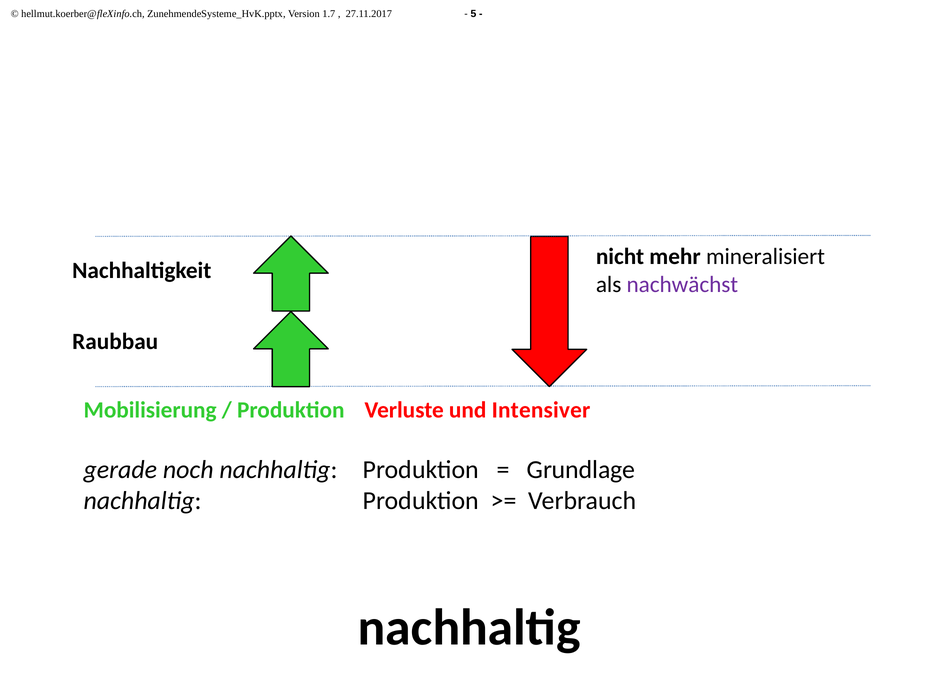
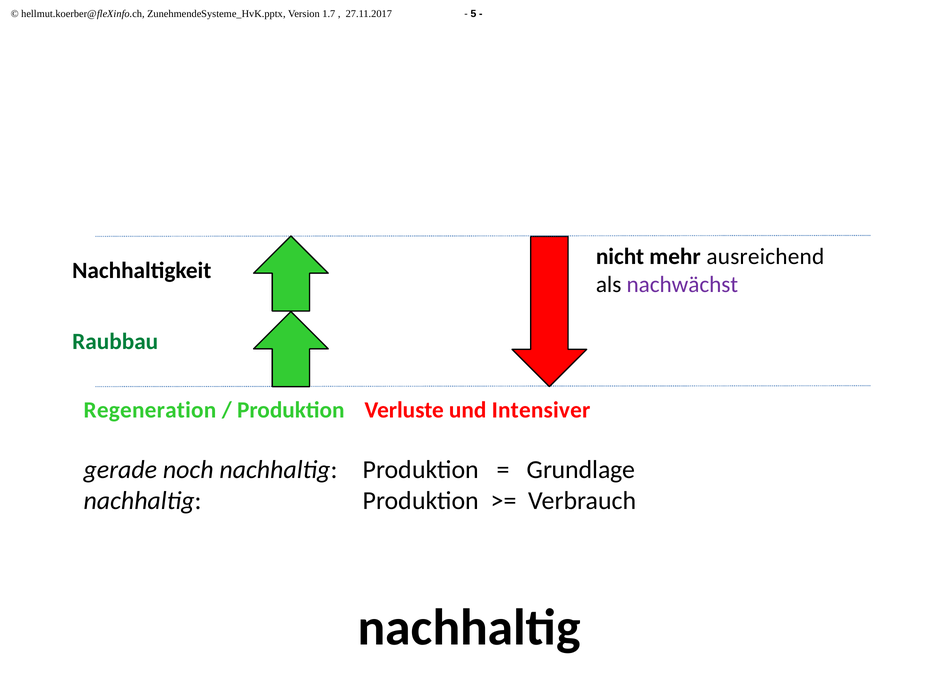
mineralisiert: mineralisiert -> ausreichend
Raubbau colour: black -> green
Mobilisierung: Mobilisierung -> Regeneration
